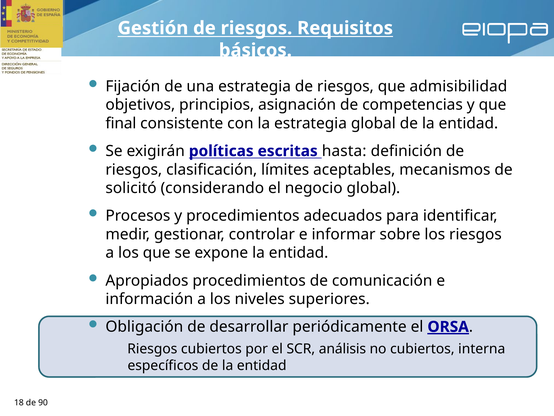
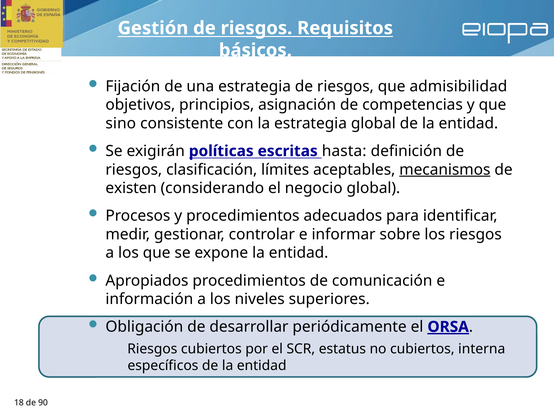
final: final -> sino
mecanismos underline: none -> present
solicitó: solicitó -> existen
análisis: análisis -> estatus
